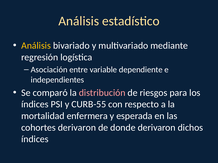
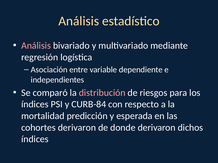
Análisis at (36, 46) colour: yellow -> pink
CURB-55: CURB-55 -> CURB-84
enfermera: enfermera -> predicción
